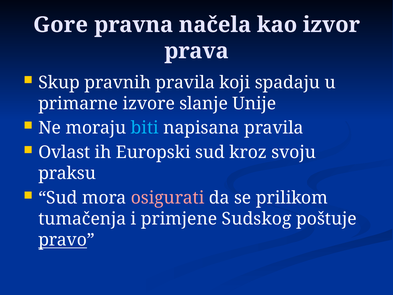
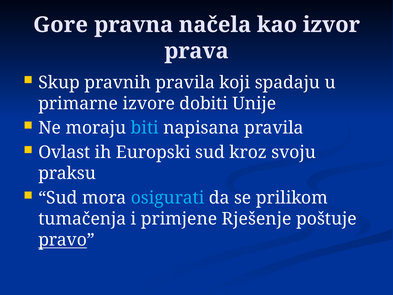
slanje: slanje -> dobiti
osigurati colour: pink -> light blue
Sudskog: Sudskog -> Rješenje
